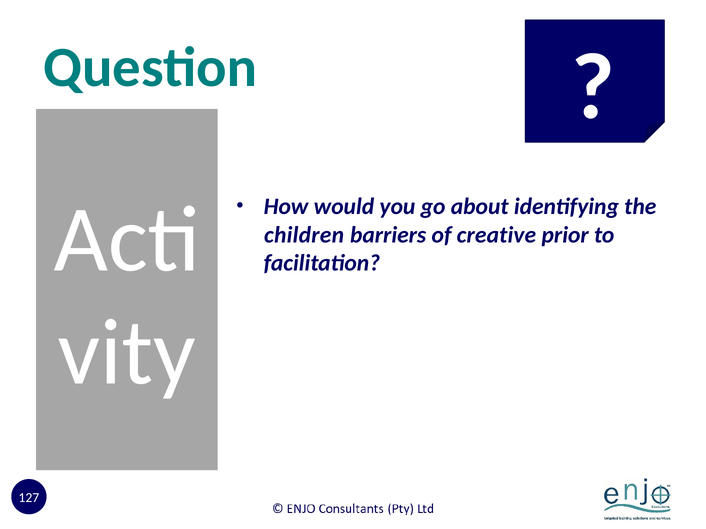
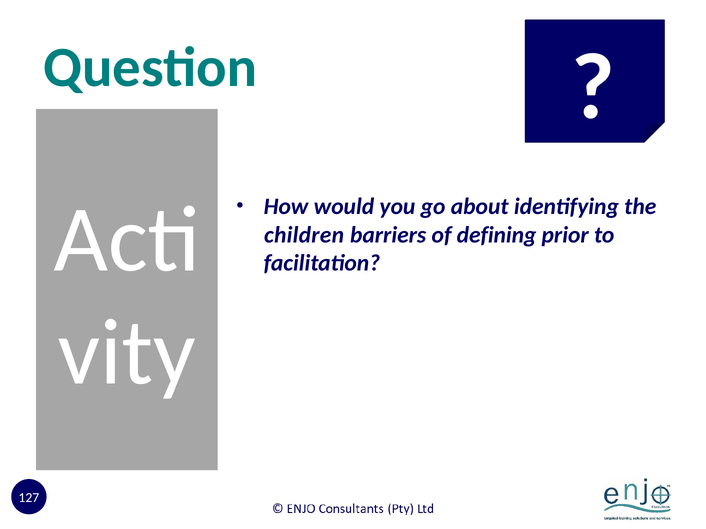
creative: creative -> defining
